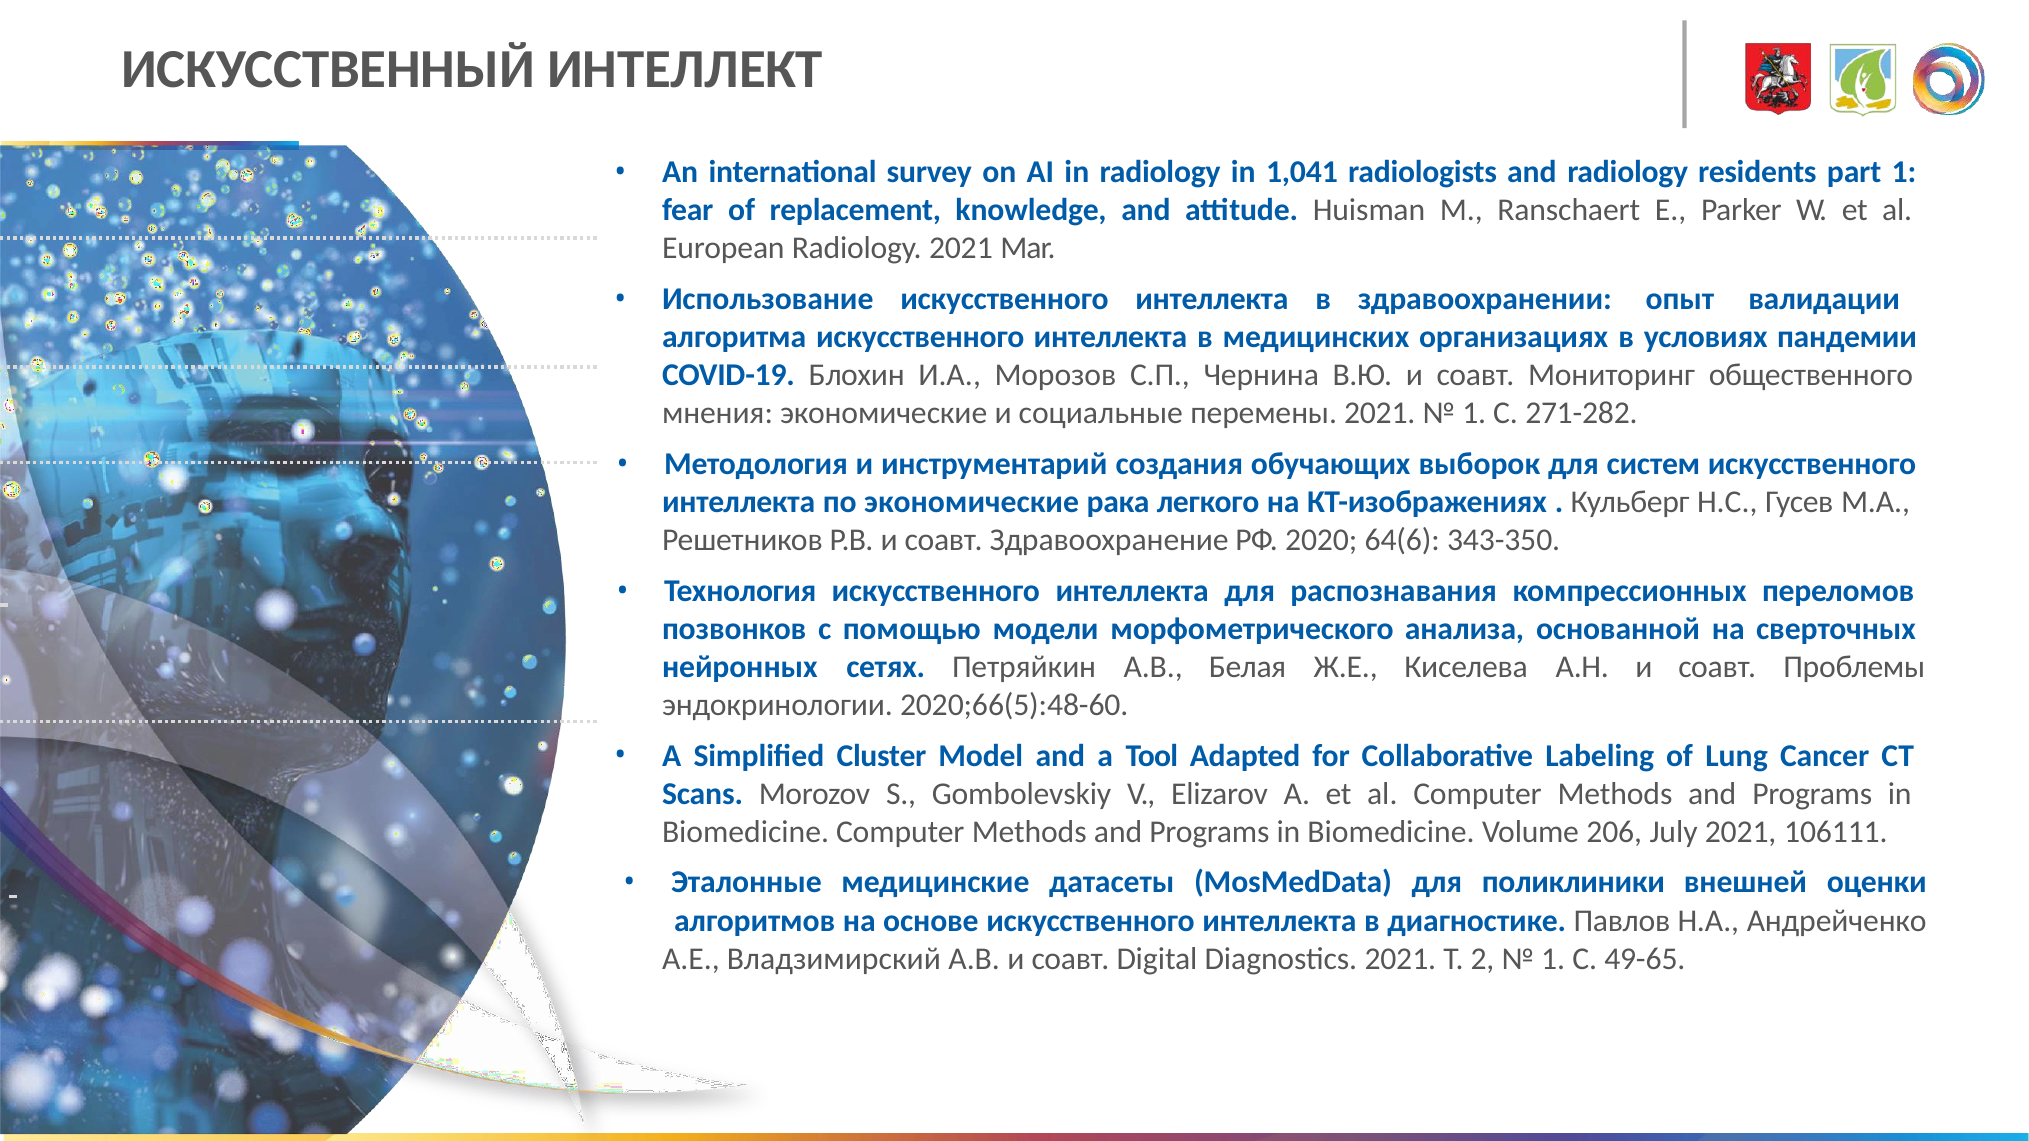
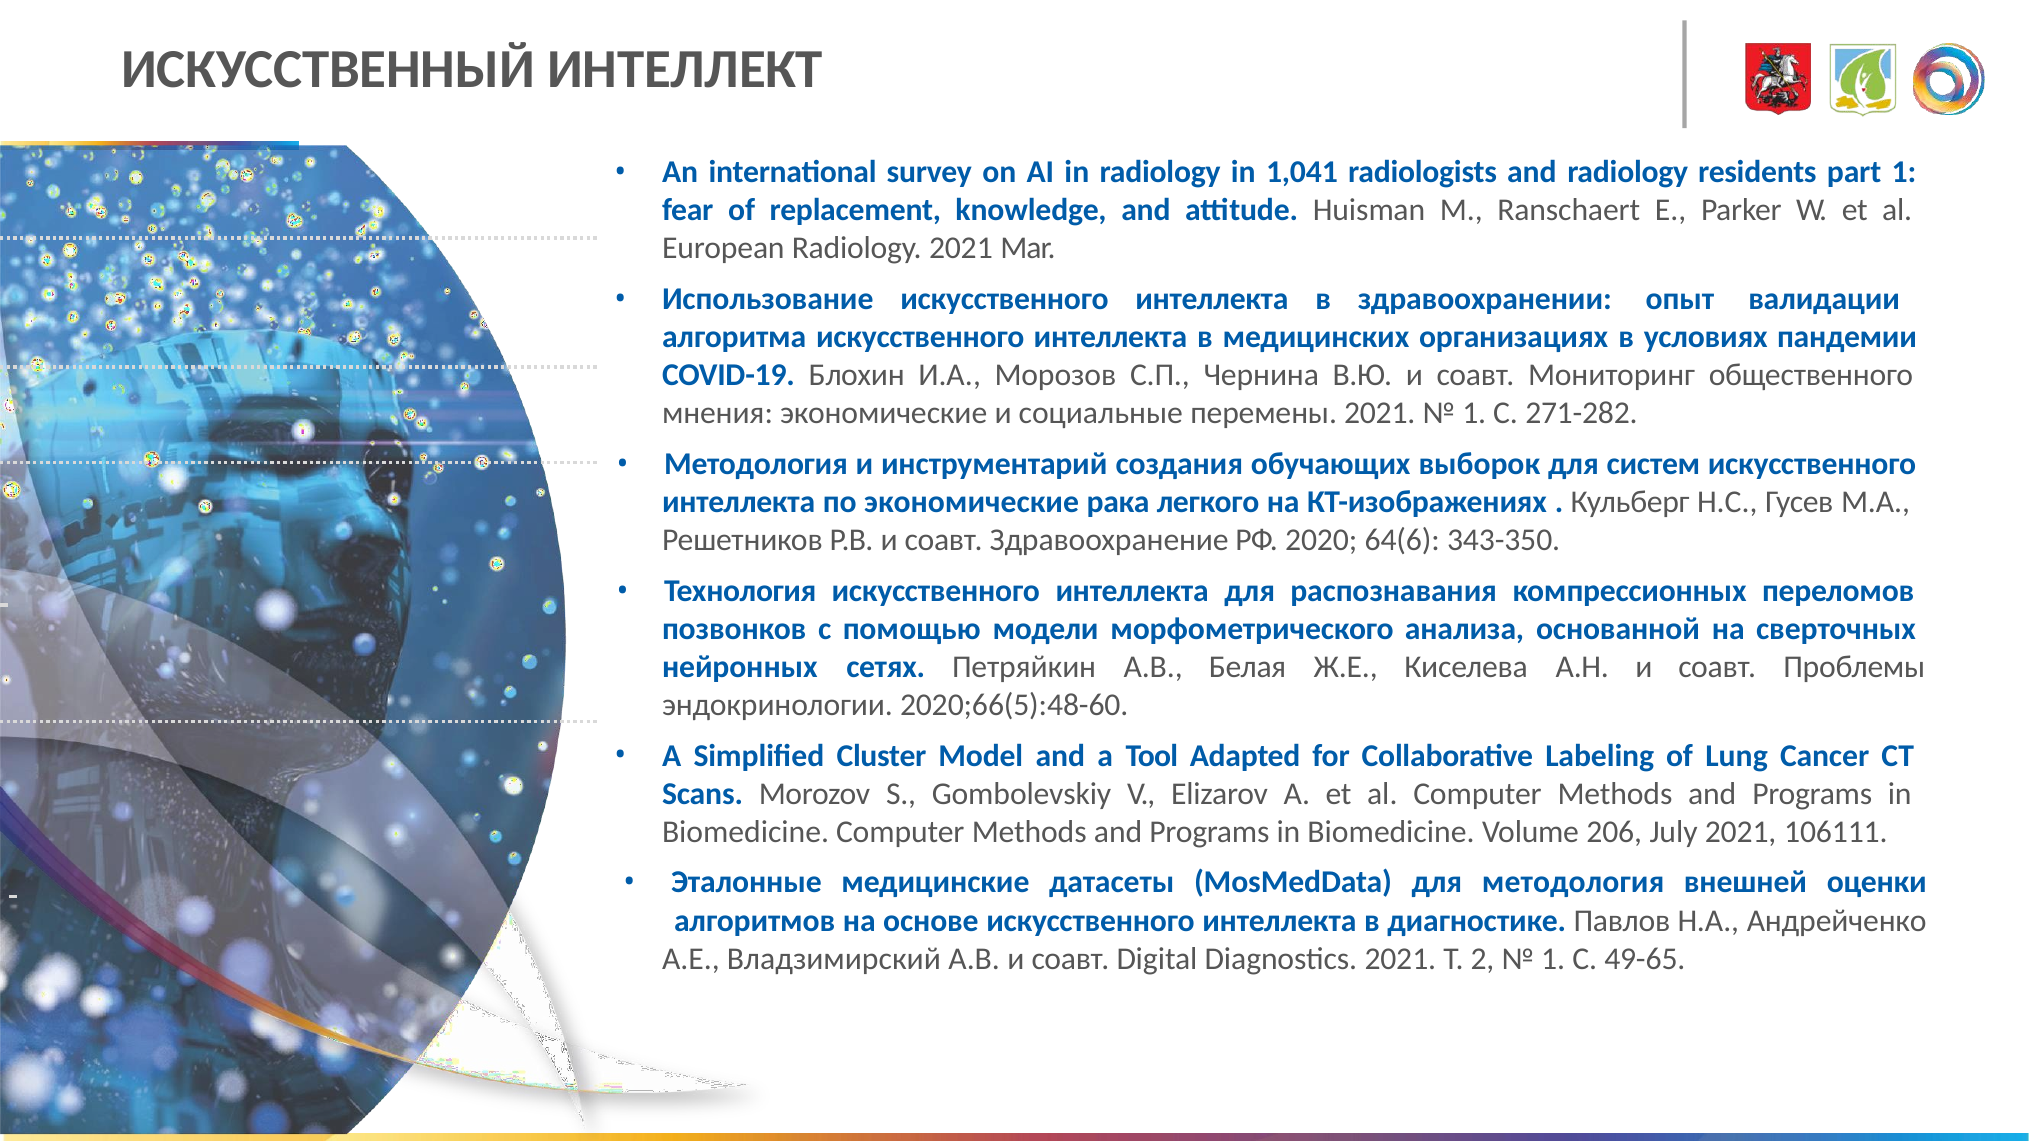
для поликлиники: поликлиники -> методология
